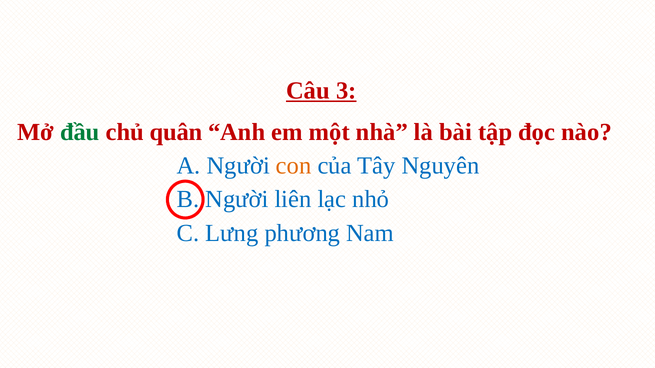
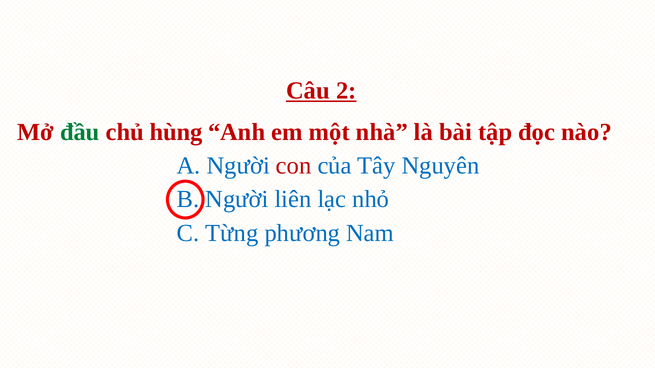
3: 3 -> 2
quân: quân -> hùng
con colour: orange -> red
Lưng: Lưng -> Từng
